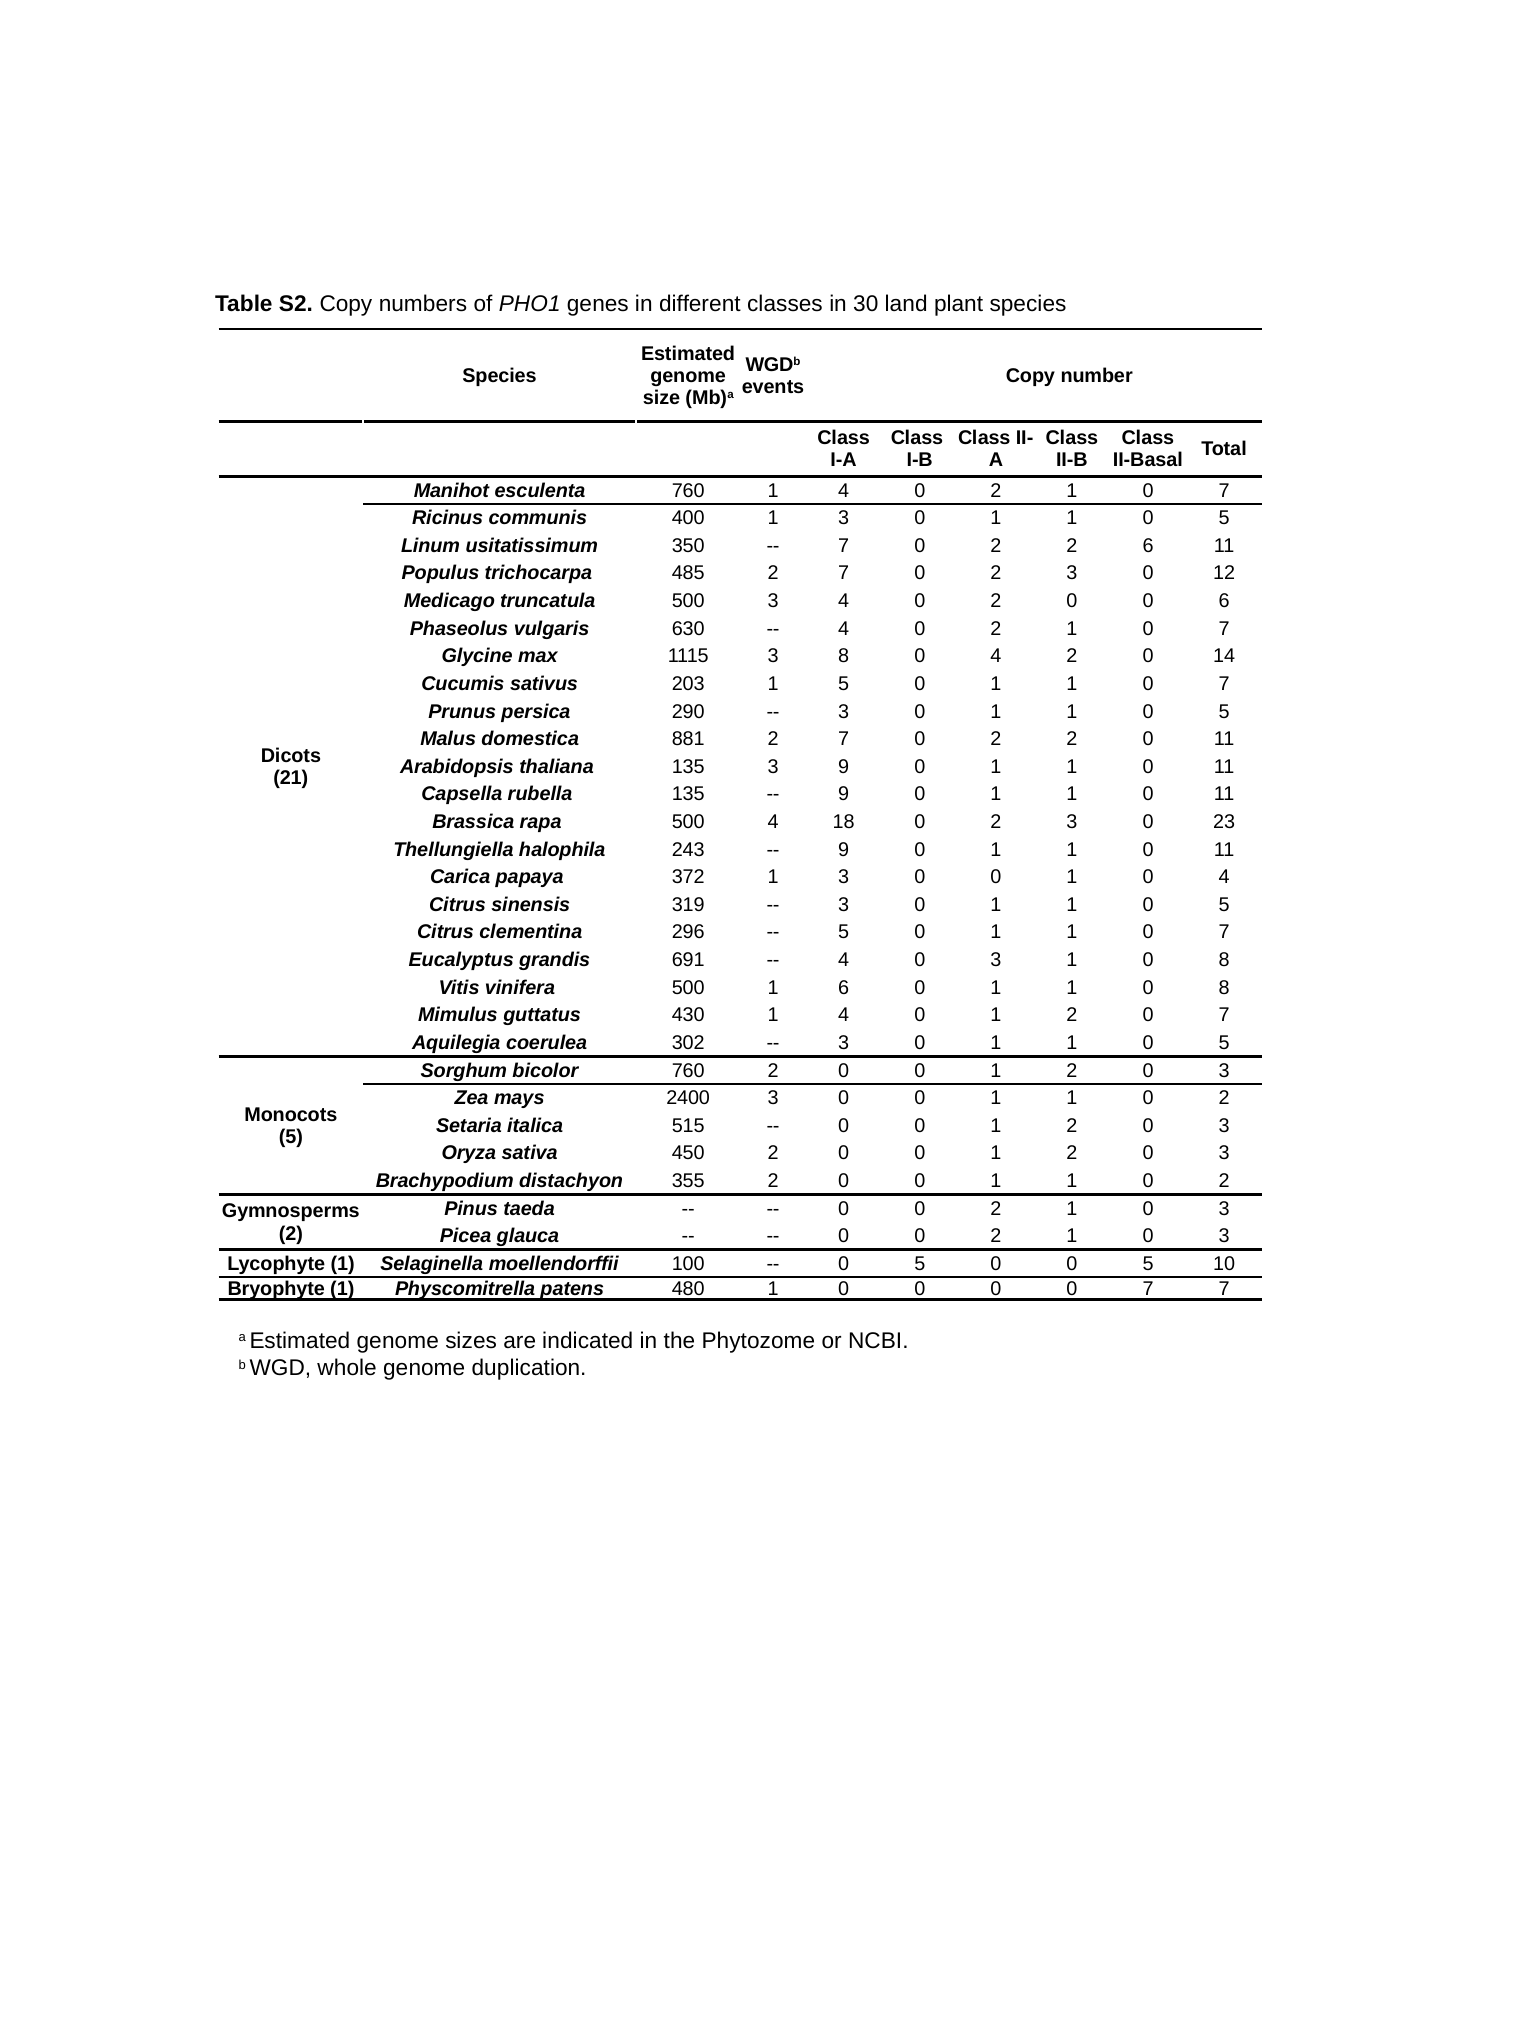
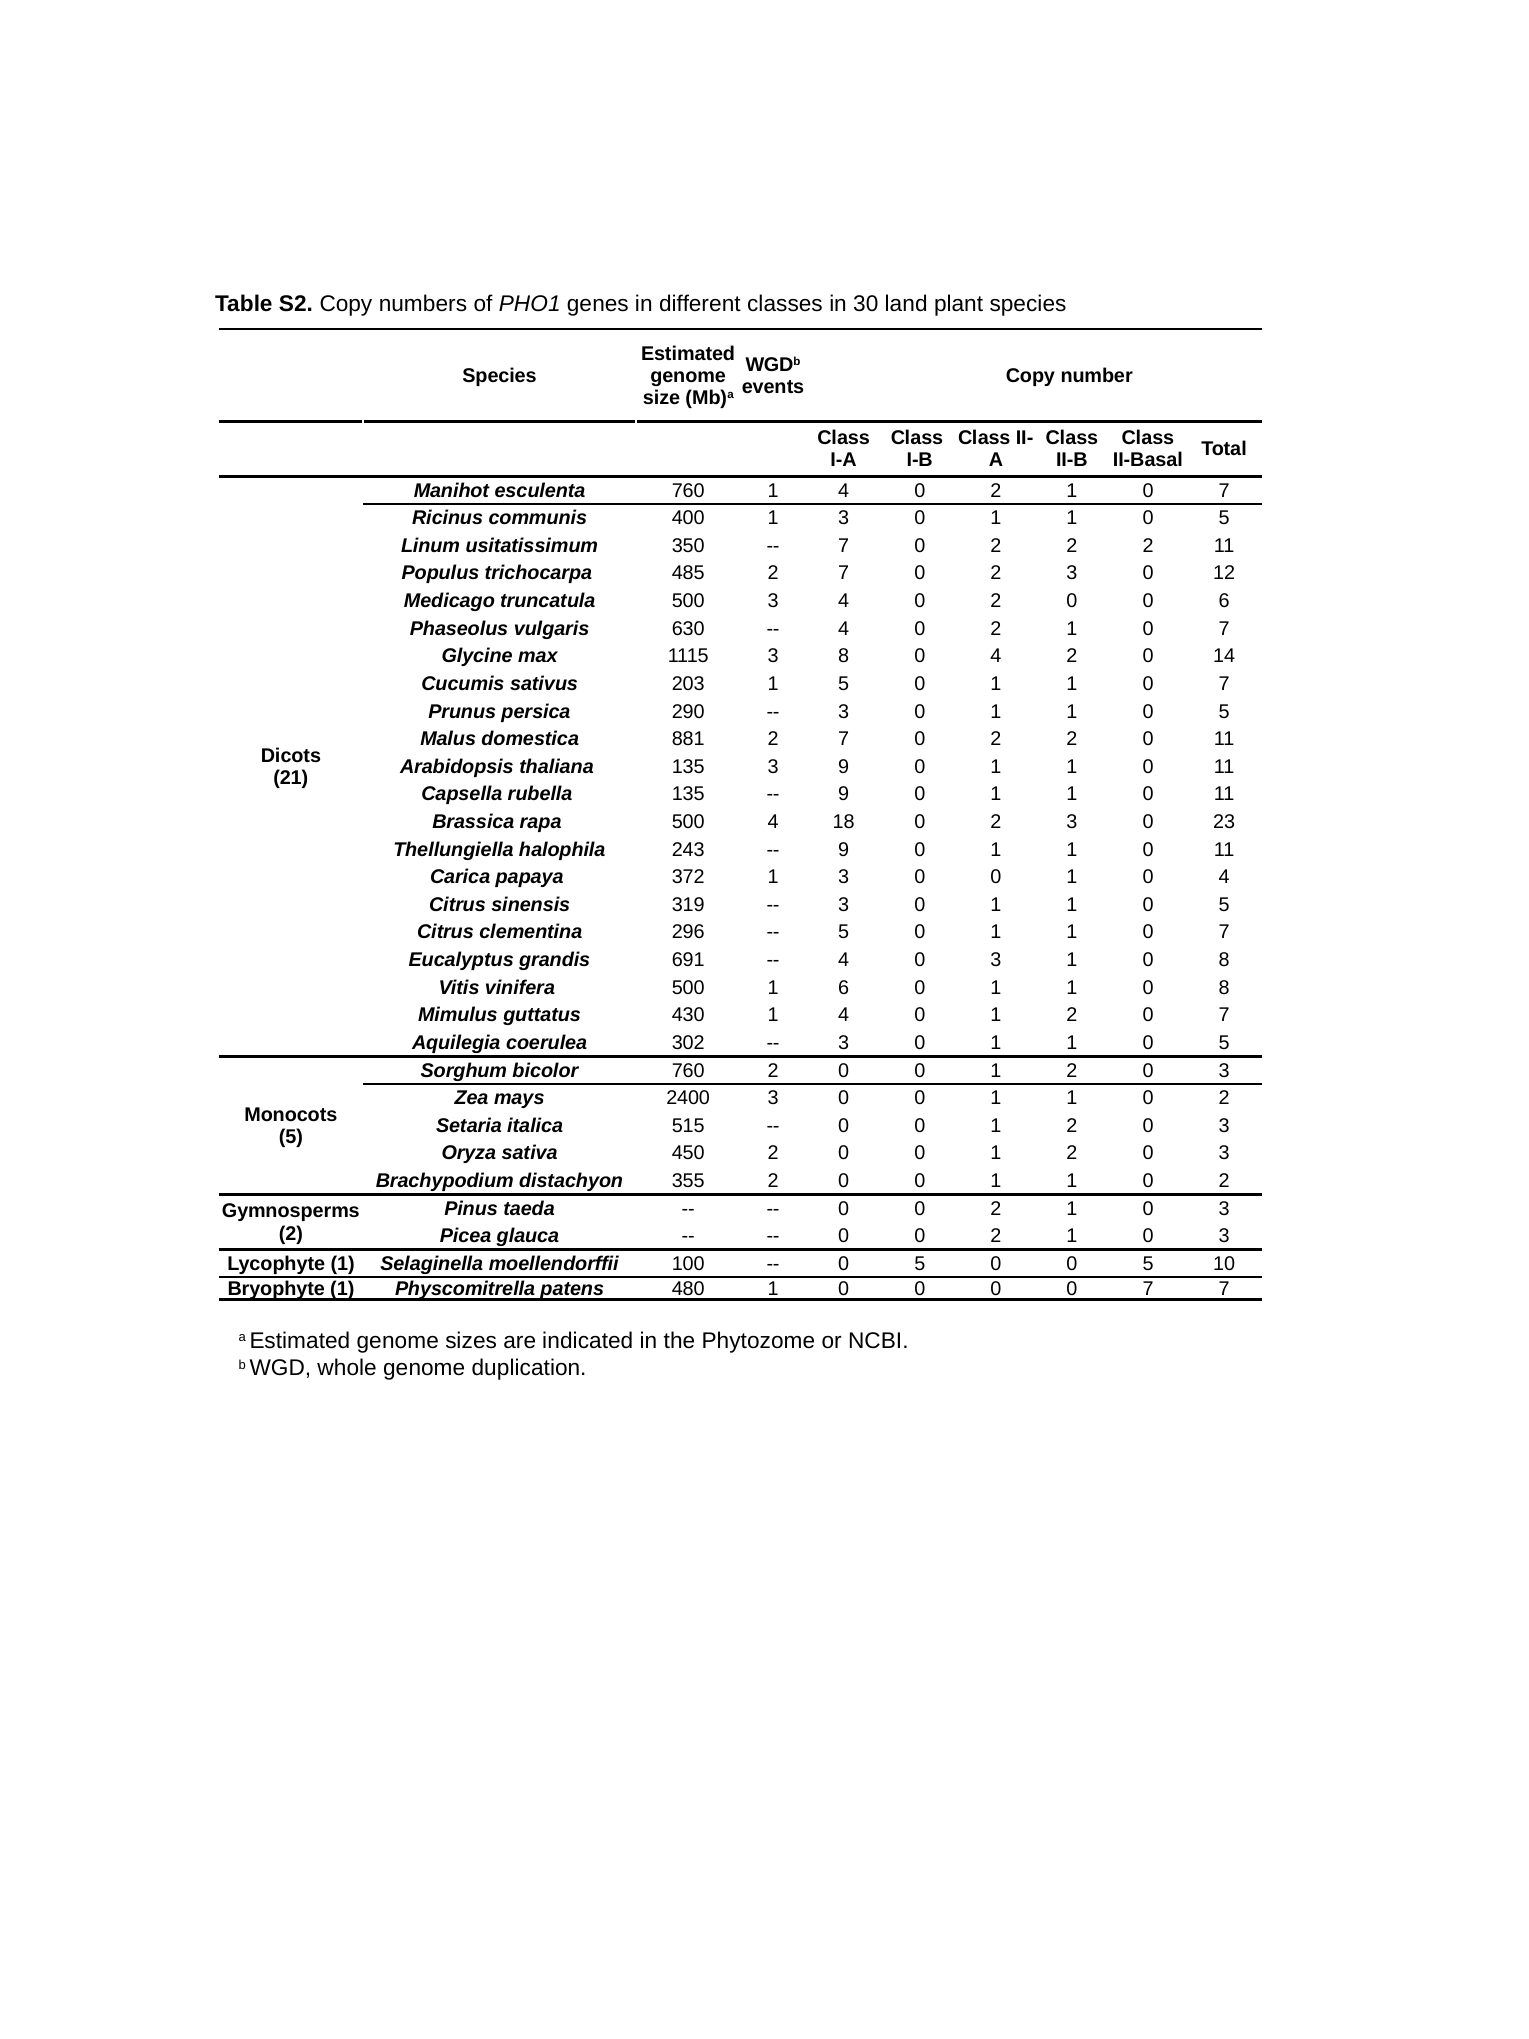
2 2 6: 6 -> 2
